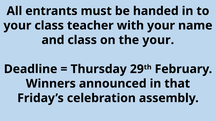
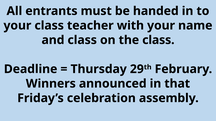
the your: your -> class
